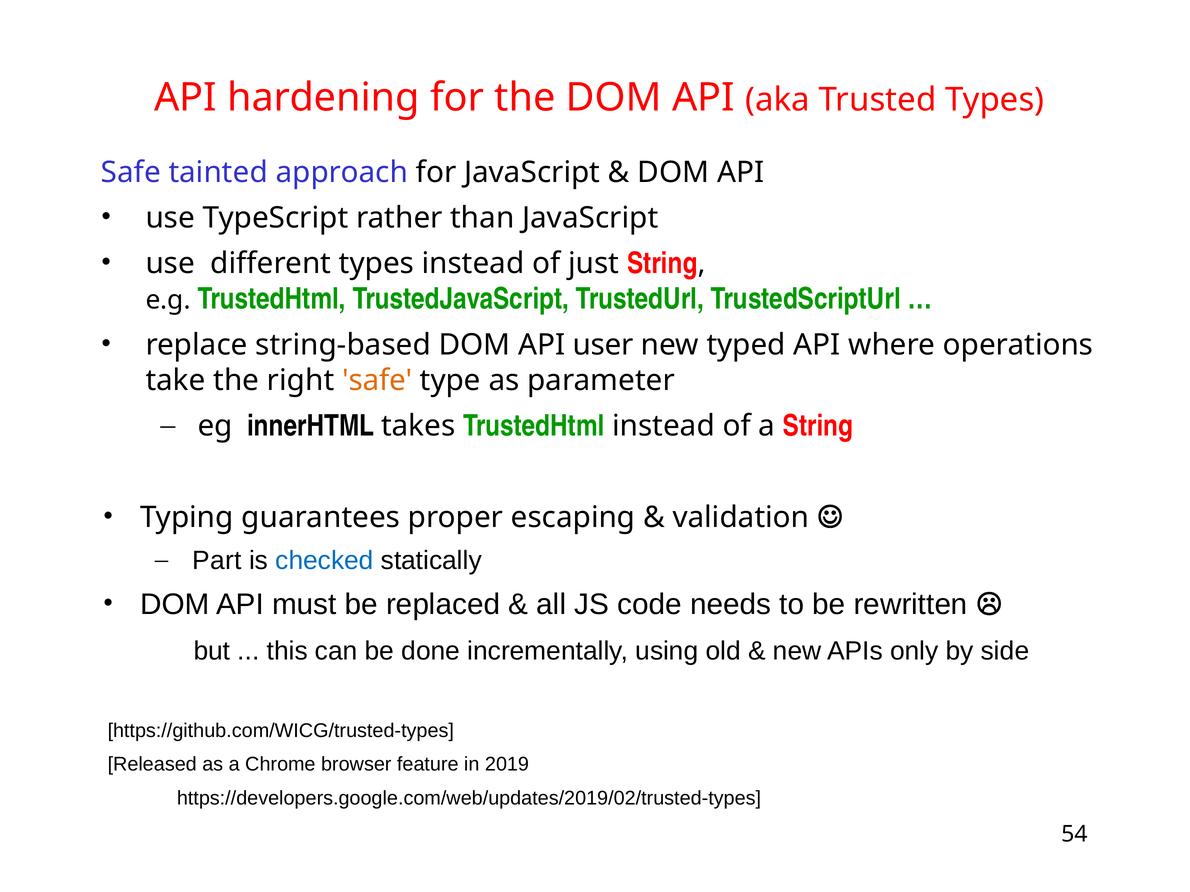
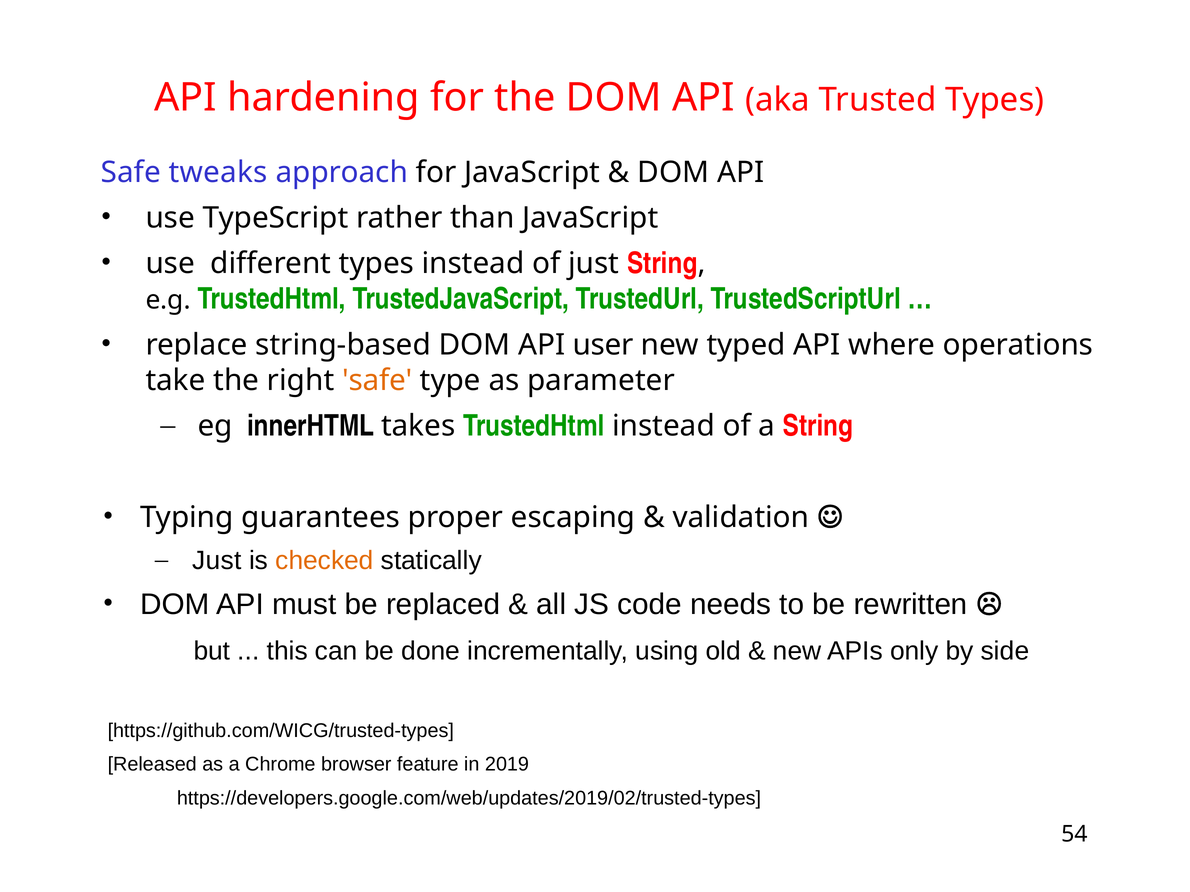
tainted: tainted -> tweaks
Part at (217, 561): Part -> Just
checked colour: blue -> orange
